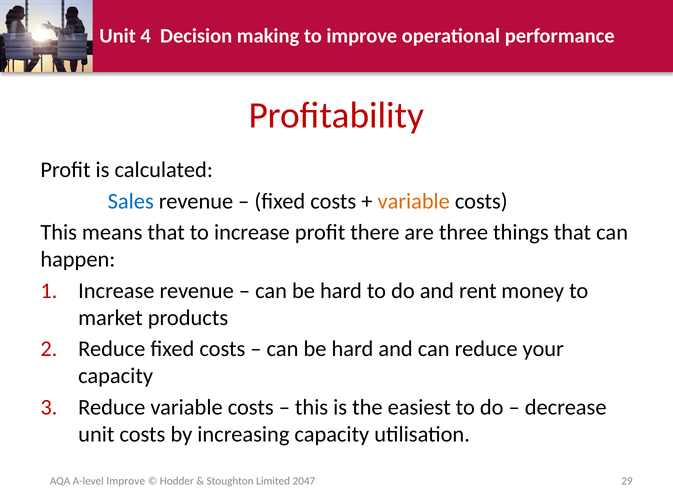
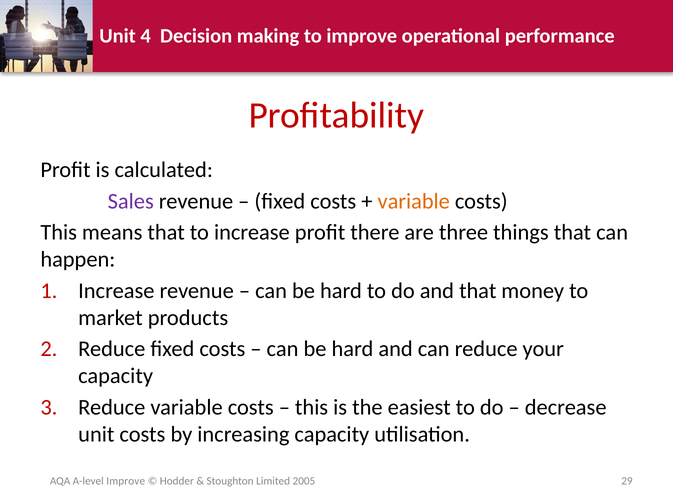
Sales colour: blue -> purple
and rent: rent -> that
2047: 2047 -> 2005
